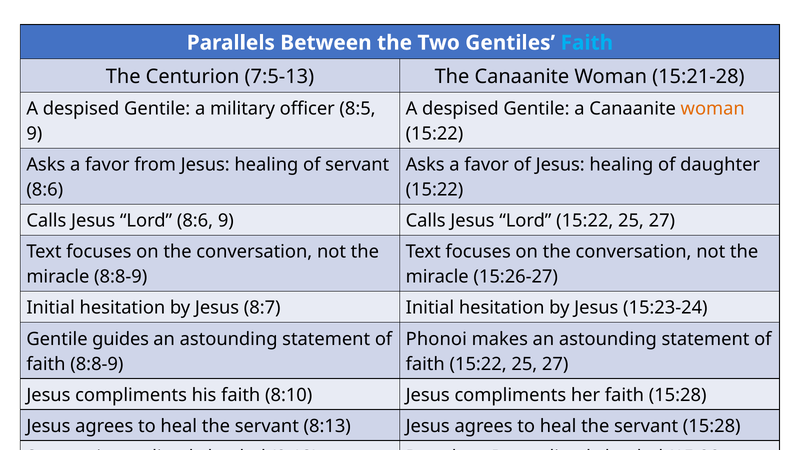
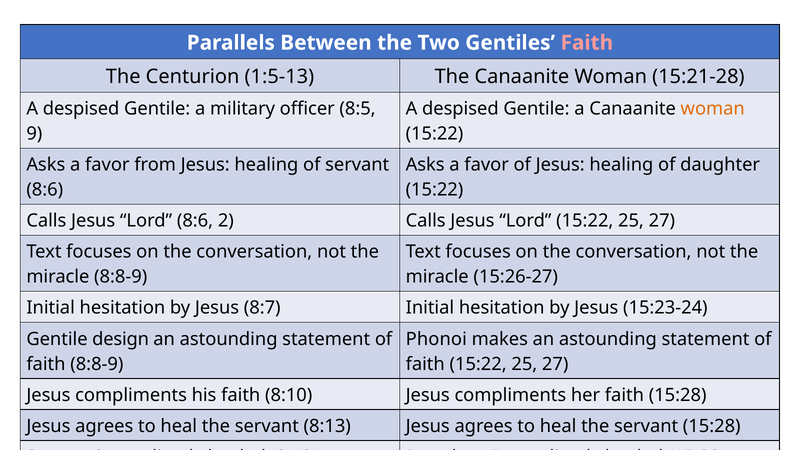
Faith at (587, 43) colour: light blue -> pink
7:5-13: 7:5-13 -> 1:5-13
8:6 9: 9 -> 2
guides: guides -> design
